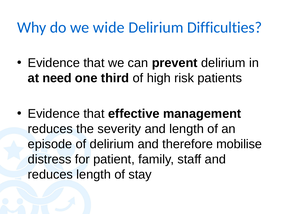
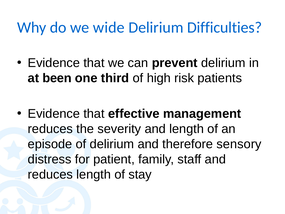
need: need -> been
mobilise: mobilise -> sensory
